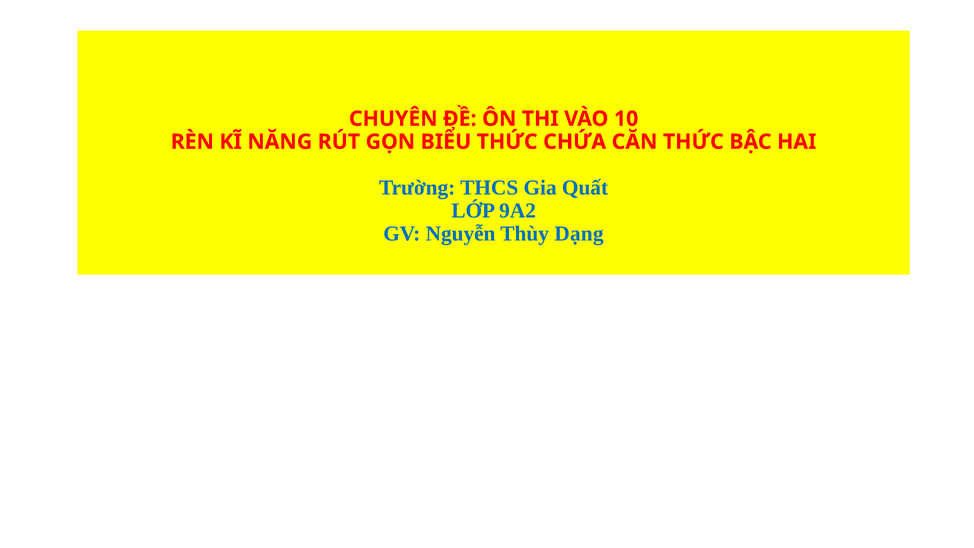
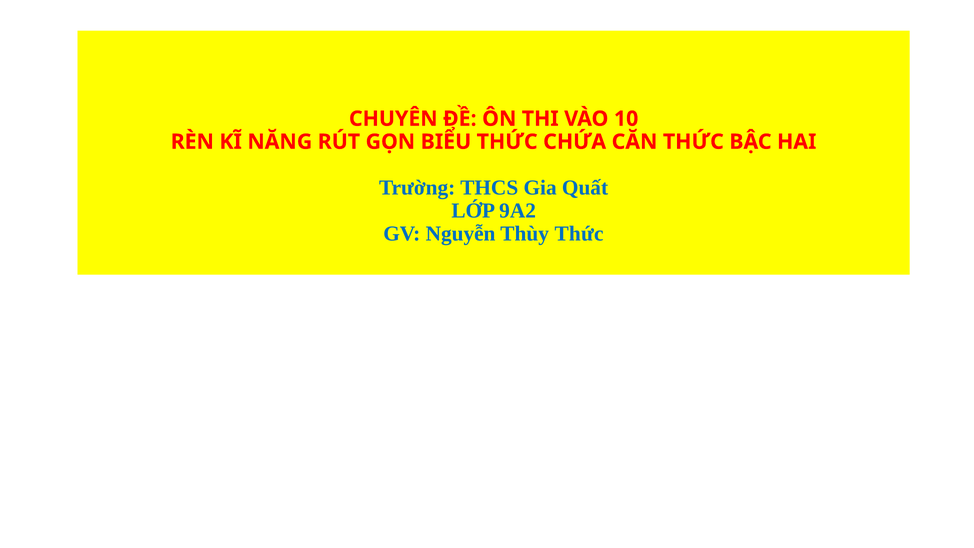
Thùy Dạng: Dạng -> Thức
